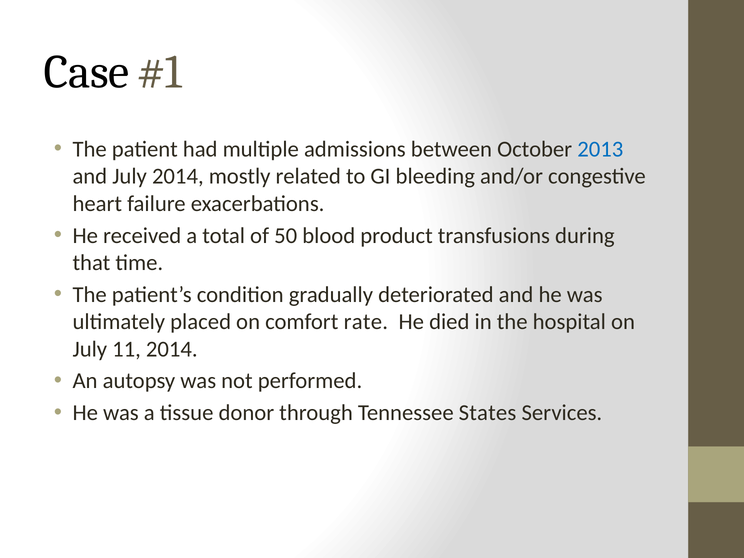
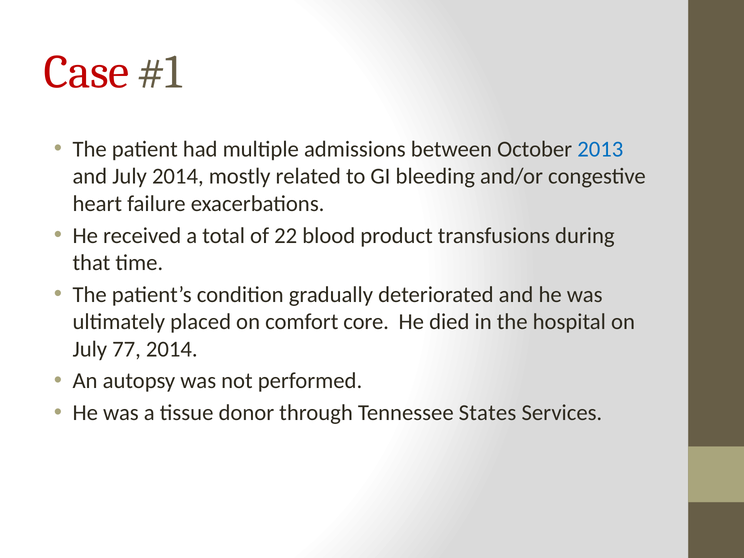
Case colour: black -> red
50: 50 -> 22
rate: rate -> core
11: 11 -> 77
